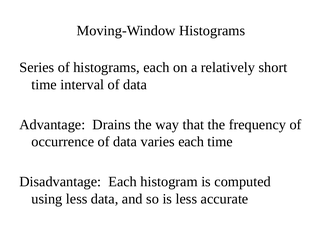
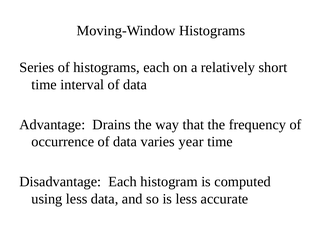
varies each: each -> year
